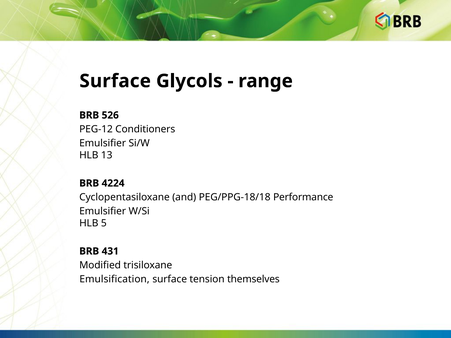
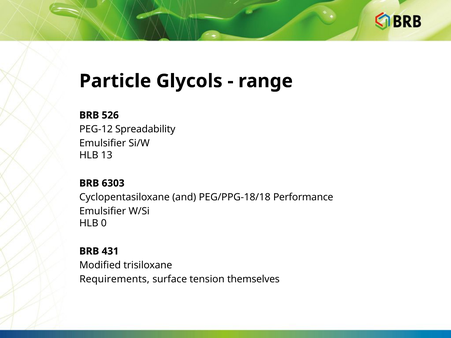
Surface at (115, 81): Surface -> Particle
Conditioners: Conditioners -> Spreadability
4224: 4224 -> 6303
5: 5 -> 0
Emulsification: Emulsification -> Requirements
